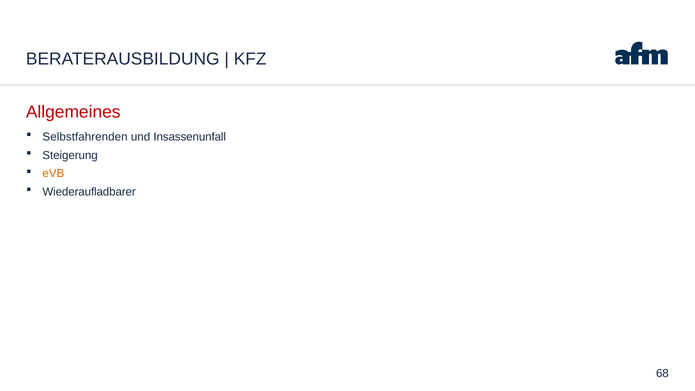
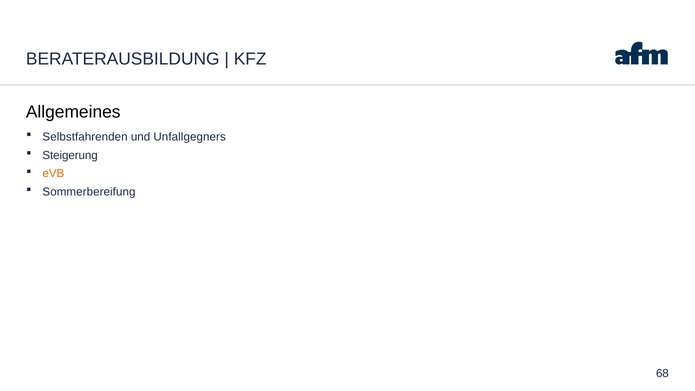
Allgemeines colour: red -> black
Insassenunfall: Insassenunfall -> Unfallgegners
Wiederaufladbarer: Wiederaufladbarer -> Sommerbereifung
